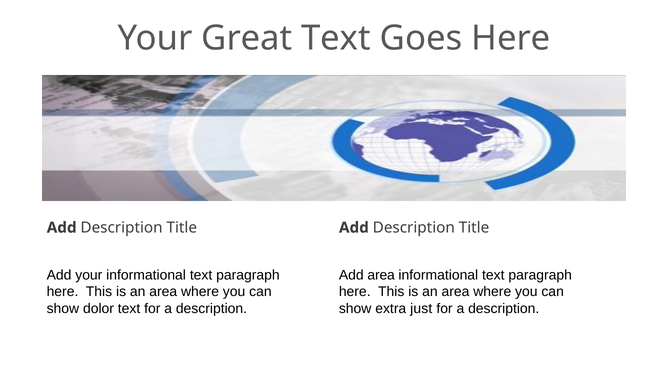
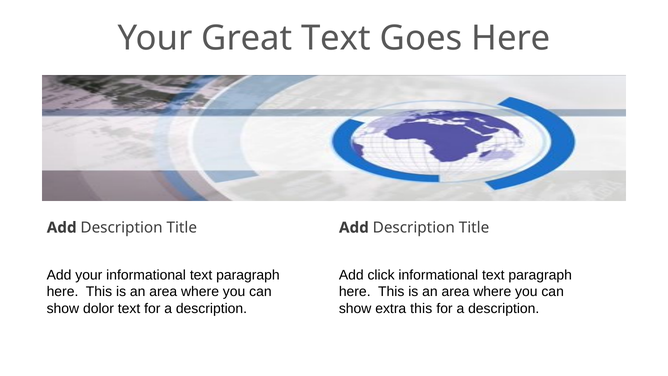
Add area: area -> click
extra just: just -> this
